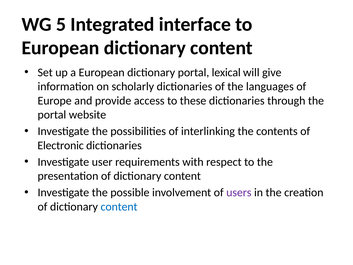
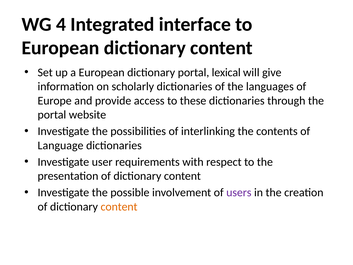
5: 5 -> 4
Electronic: Electronic -> Language
content at (119, 206) colour: blue -> orange
